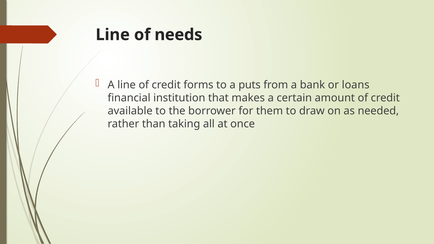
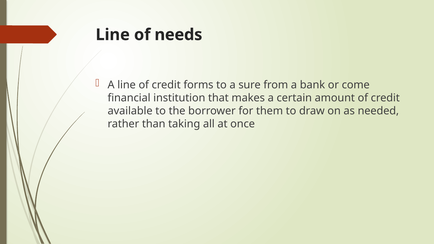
puts: puts -> sure
loans: loans -> come
